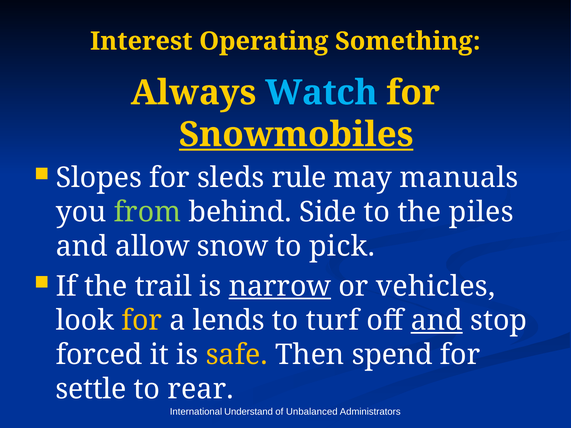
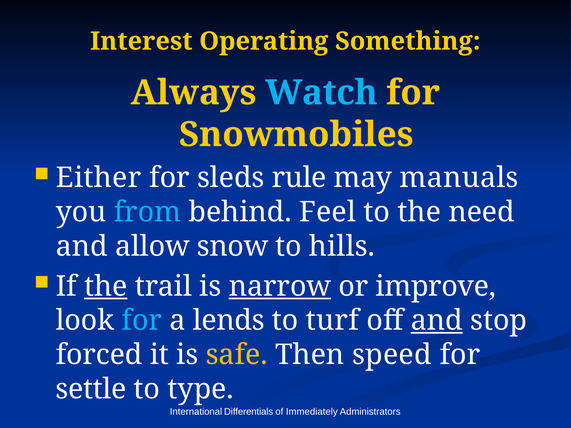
Snowmobiles underline: present -> none
Slopes: Slopes -> Either
from colour: light green -> light blue
Side: Side -> Feel
piles: piles -> need
pick: pick -> hills
the at (106, 287) underline: none -> present
vehicles: vehicles -> improve
for at (142, 321) colour: yellow -> light blue
spend: spend -> speed
rear: rear -> type
Understand: Understand -> Differentials
Unbalanced: Unbalanced -> Immediately
